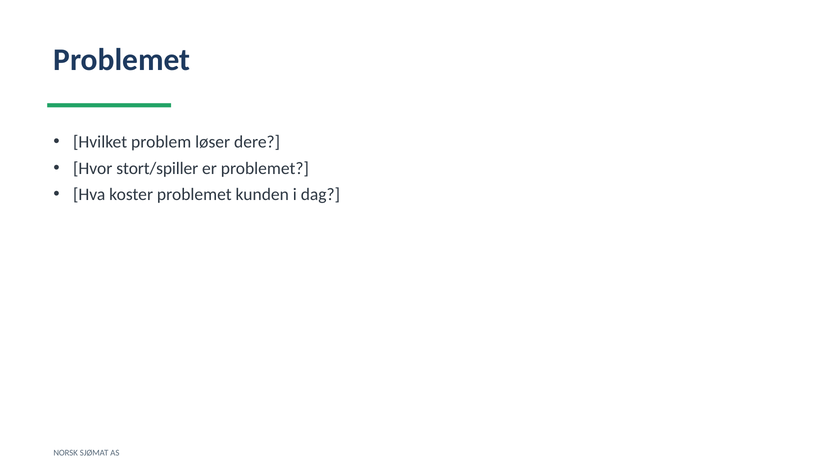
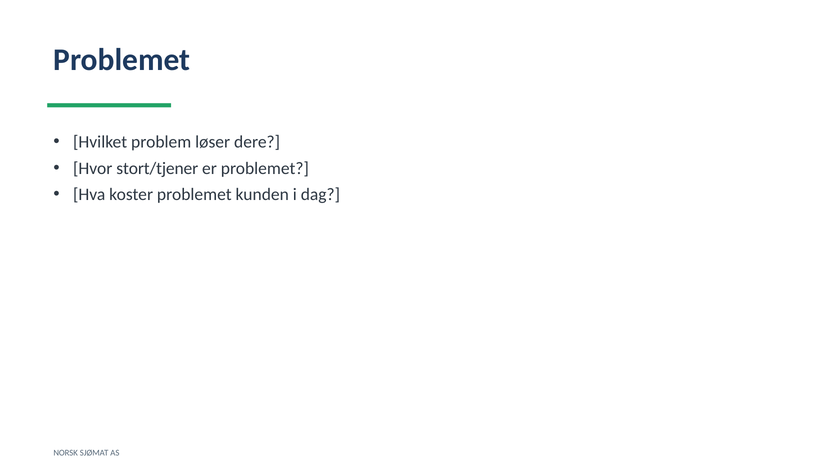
stort/spiller: stort/spiller -> stort/tjener
